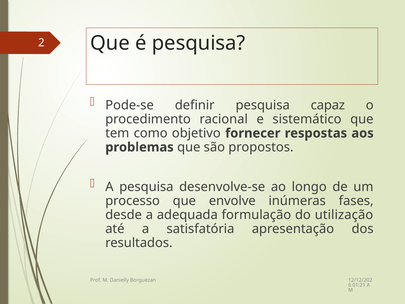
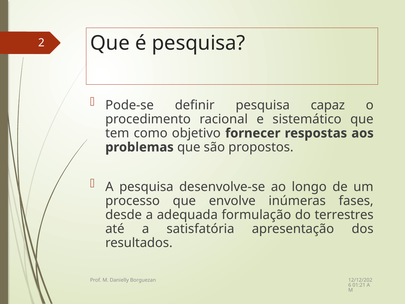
utilização: utilização -> terrestres
